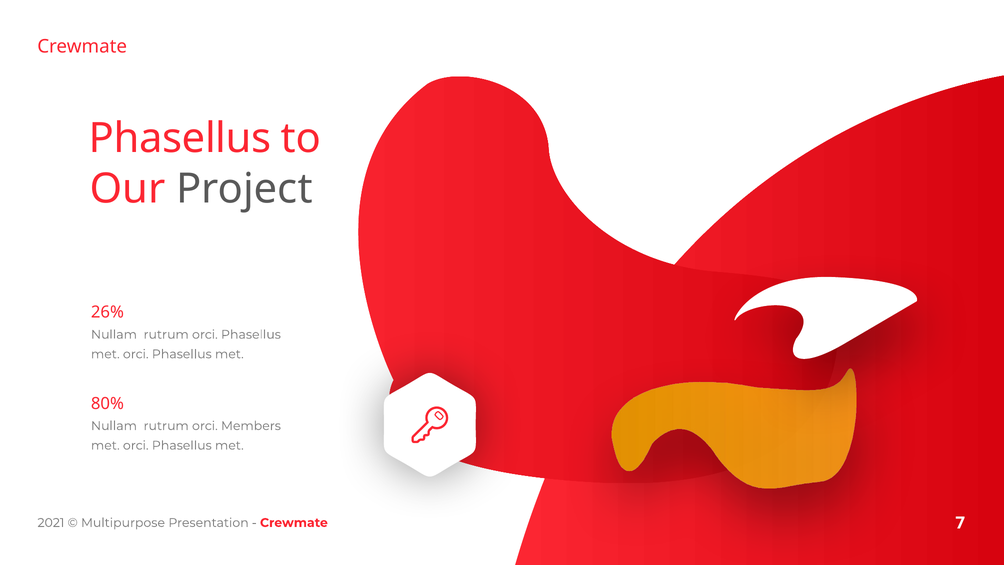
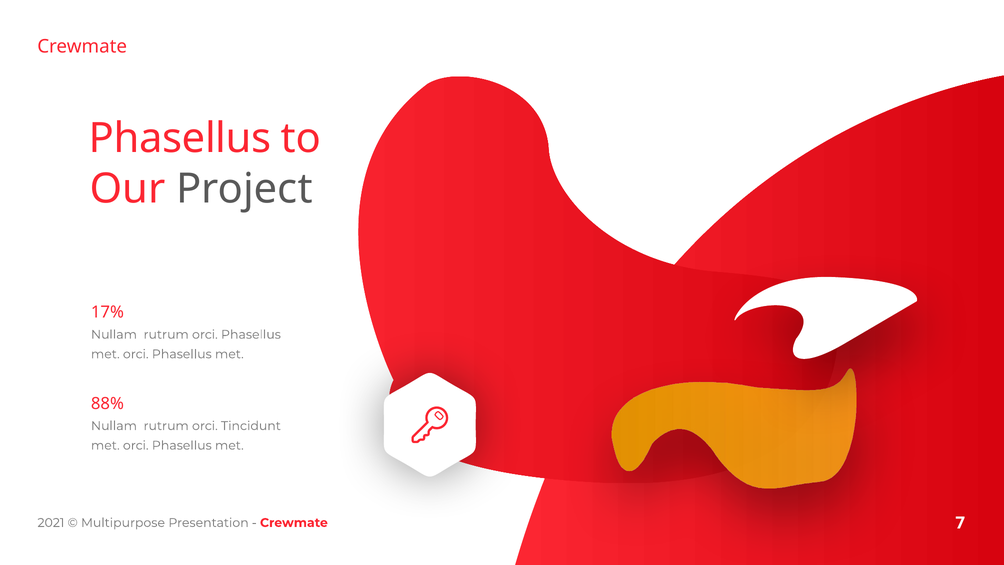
26%: 26% -> 17%
80%: 80% -> 88%
Members: Members -> Tincidunt
